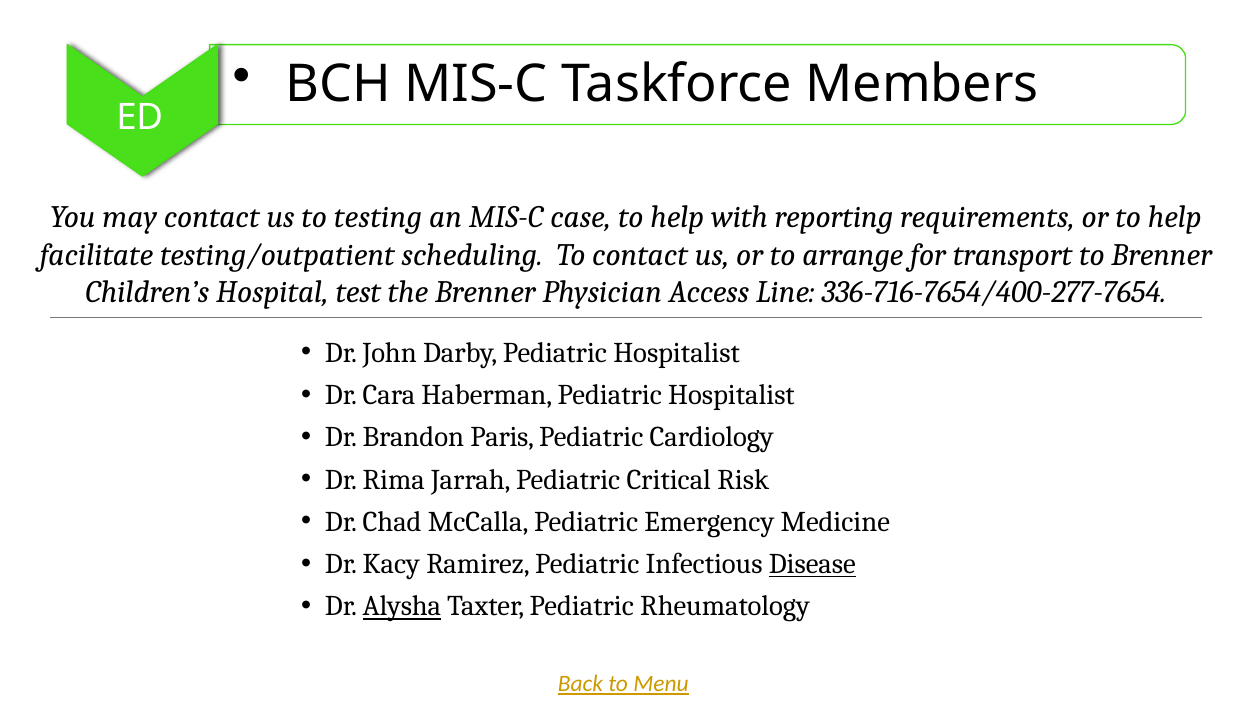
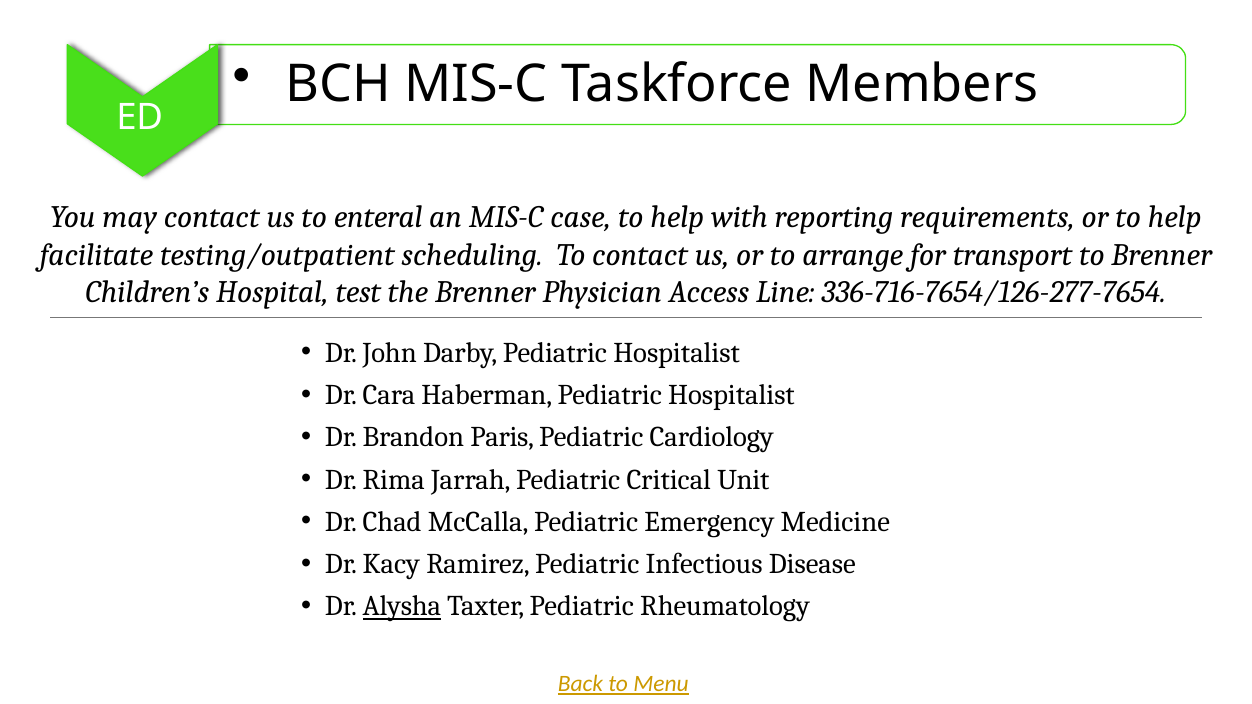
testing: testing -> enteral
336-716-7654/400-277-7654: 336-716-7654/400-277-7654 -> 336-716-7654/126-277-7654
Risk: Risk -> Unit
Disease underline: present -> none
